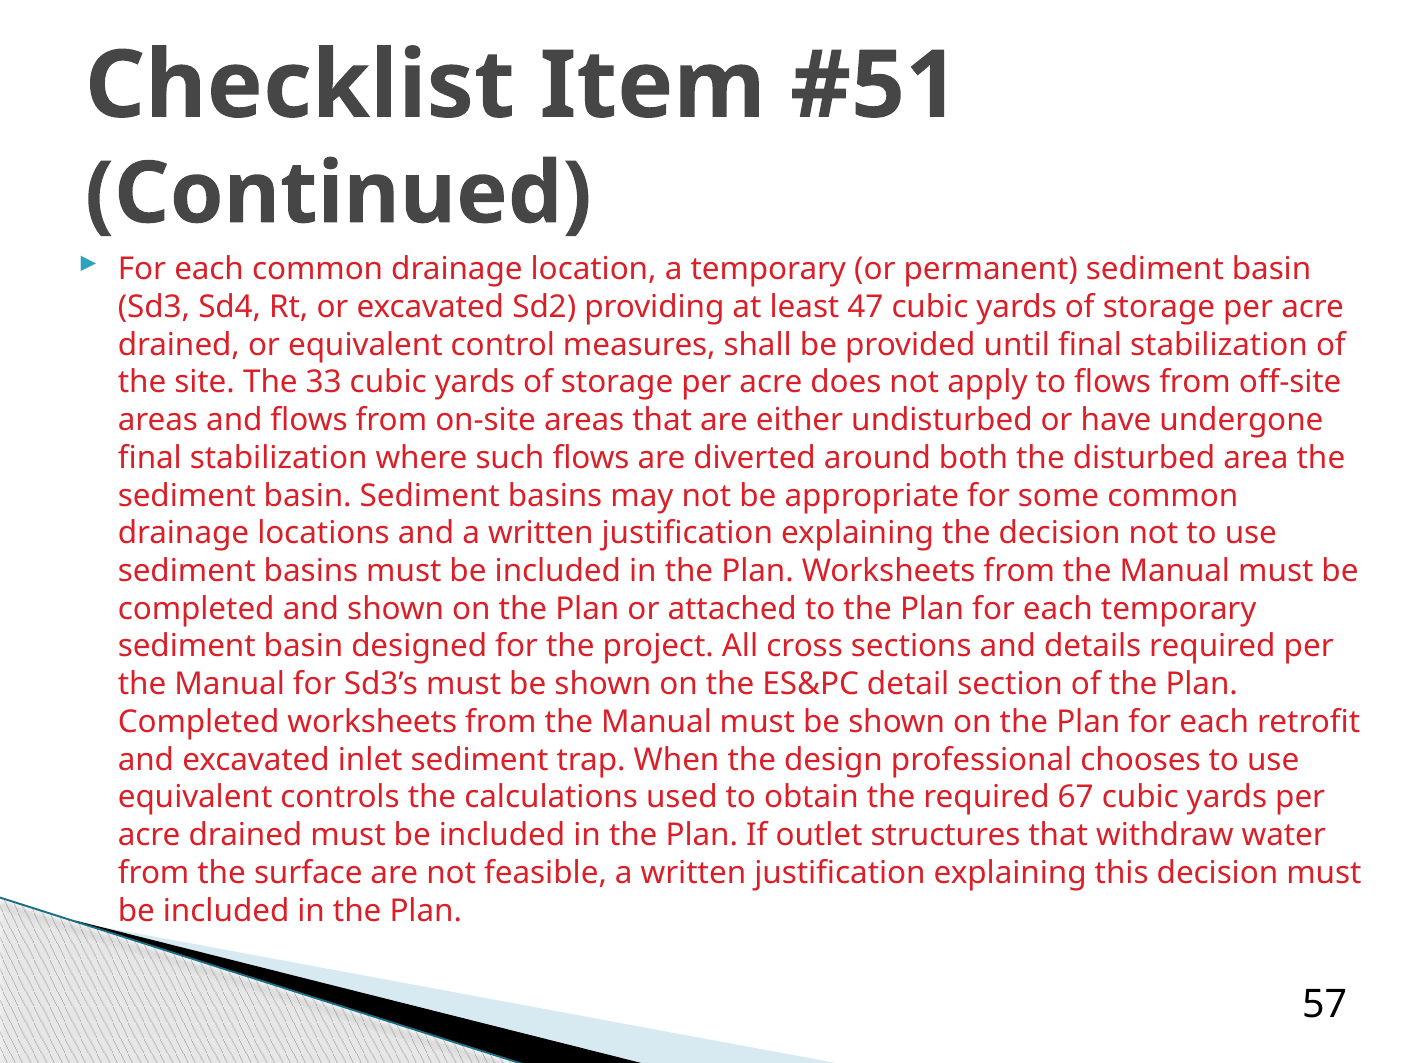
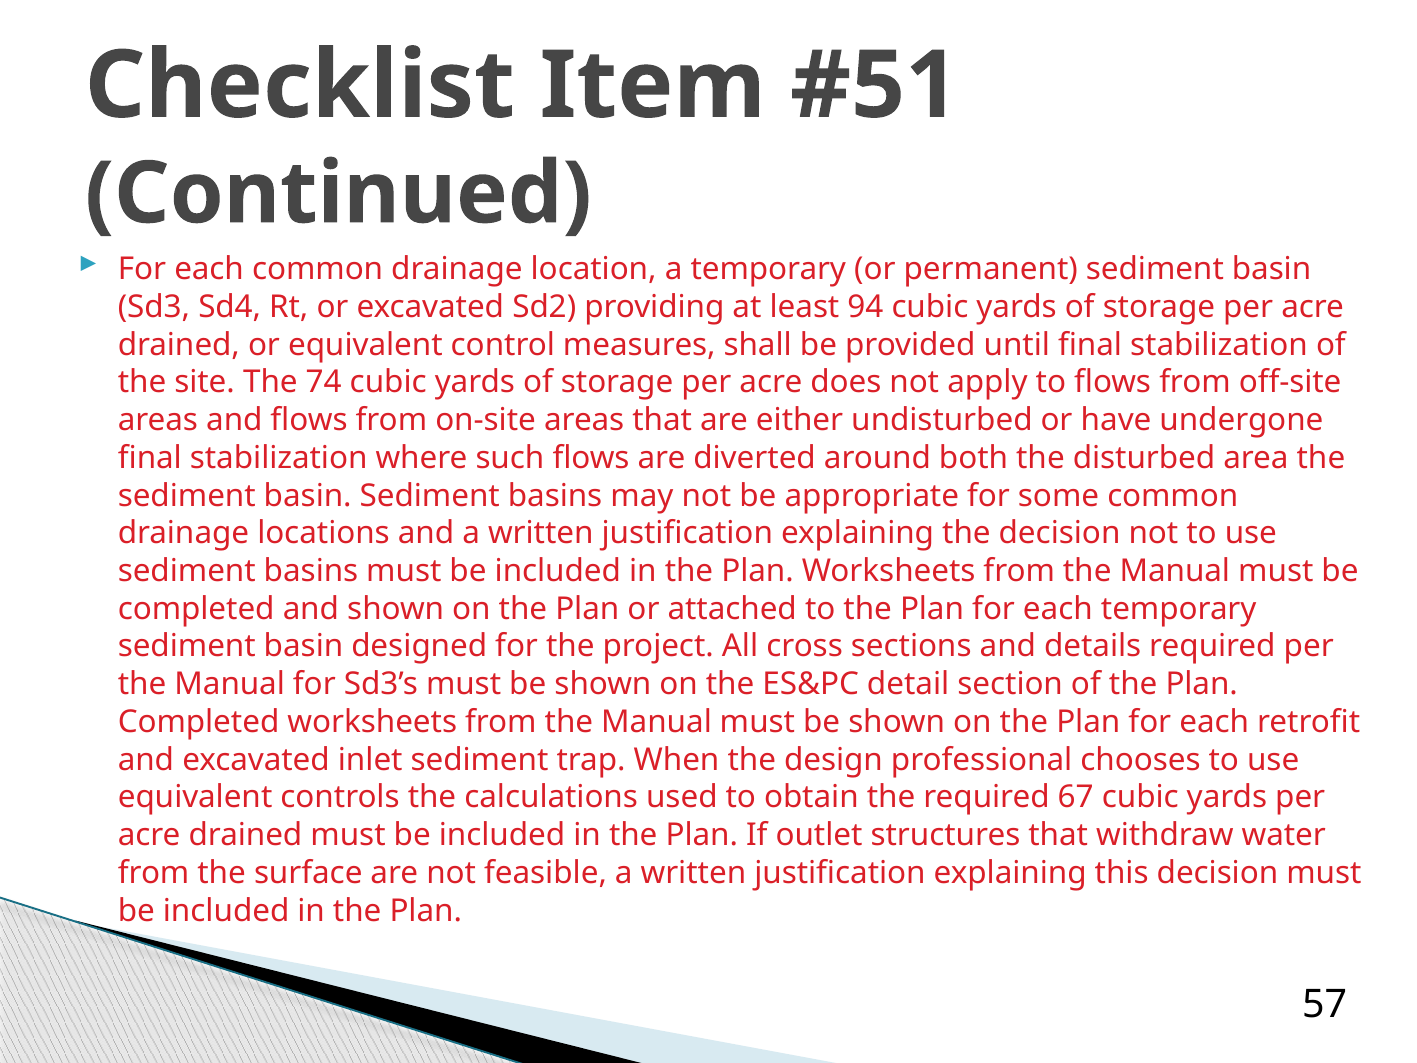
47: 47 -> 94
33: 33 -> 74
